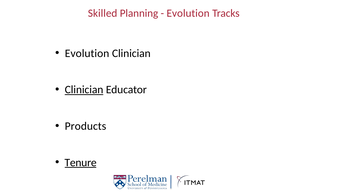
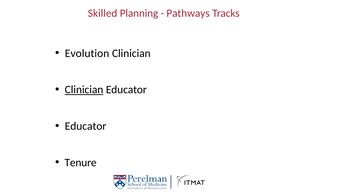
Evolution at (188, 13): Evolution -> Pathways
Products at (86, 126): Products -> Educator
Tenure underline: present -> none
